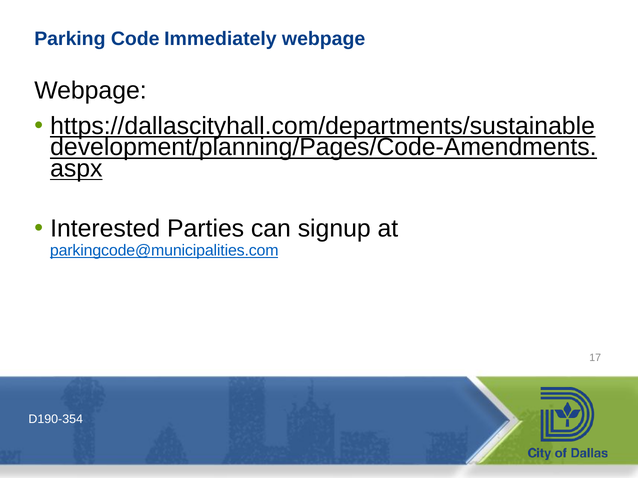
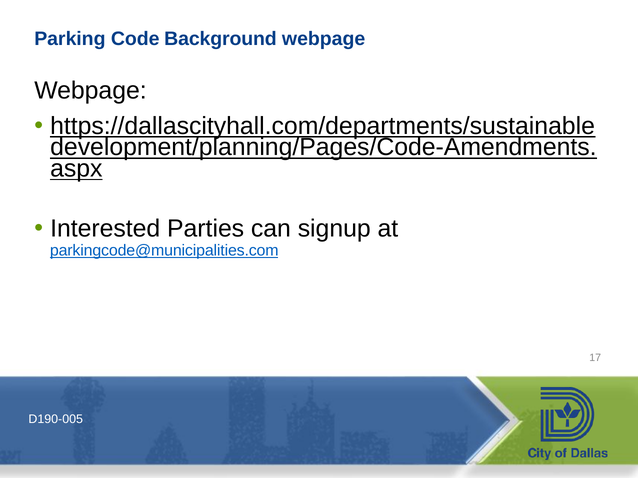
Immediately: Immediately -> Background
D190-354: D190-354 -> D190-005
